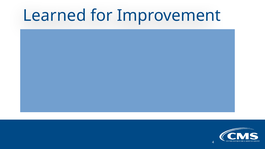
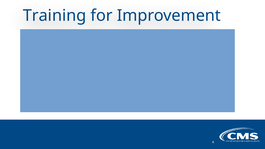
Learned: Learned -> Training
